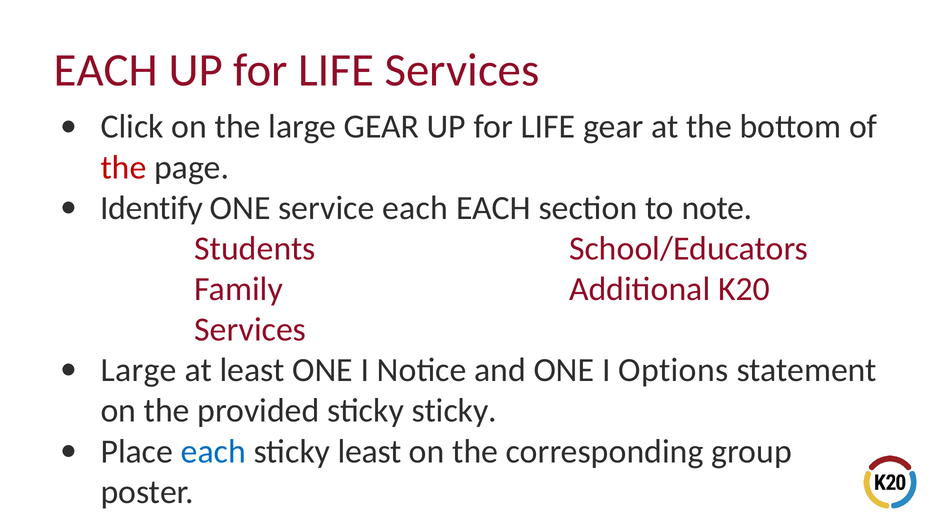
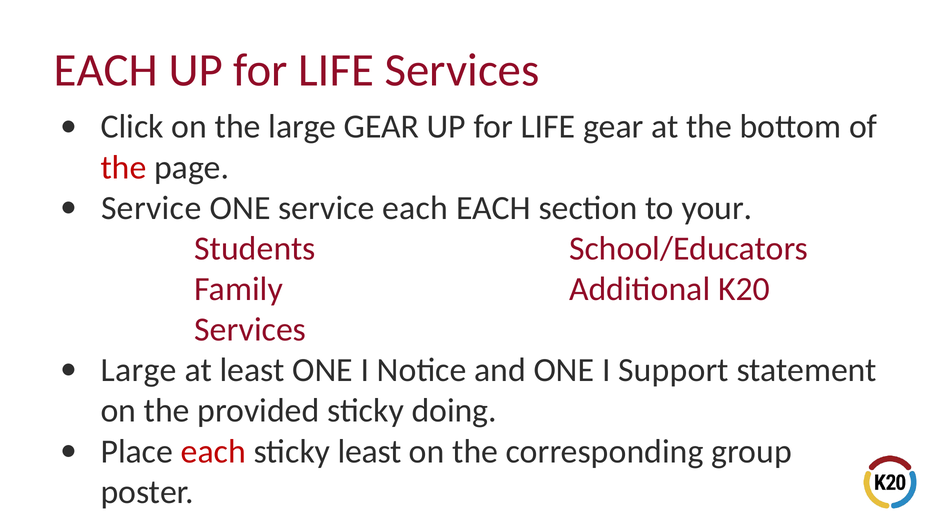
Identify at (152, 208): Identify -> Service
note: note -> your
Options: Options -> Support
sticky sticky: sticky -> doing
each at (213, 451) colour: blue -> red
